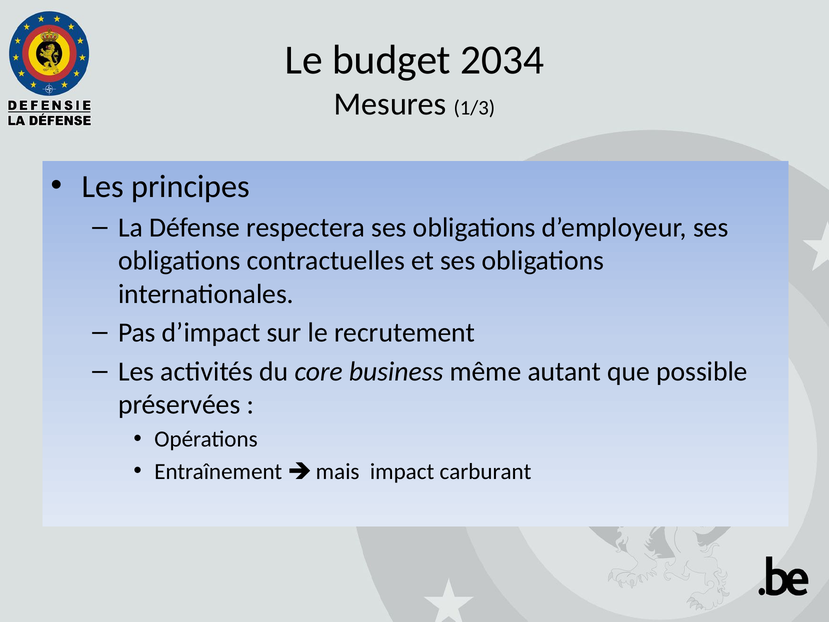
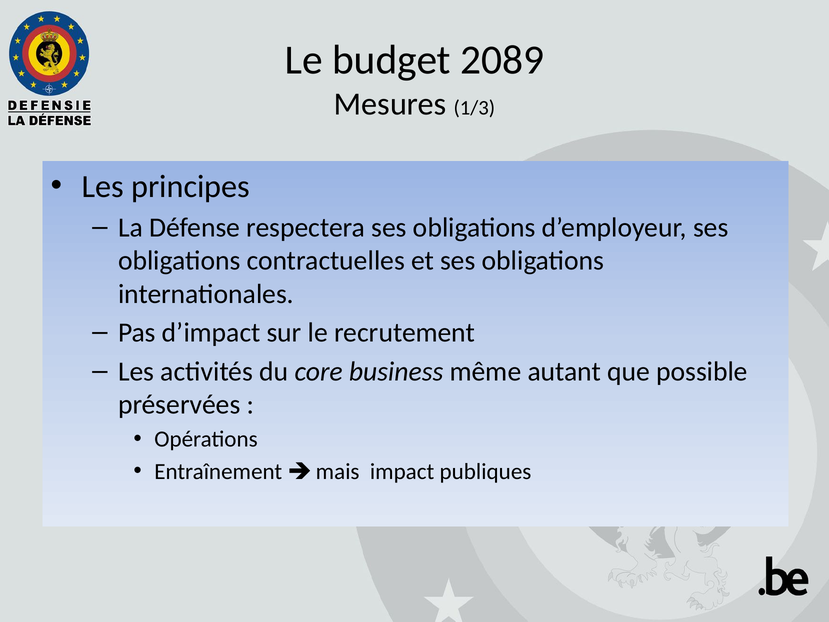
2034: 2034 -> 2089
carburant: carburant -> publiques
